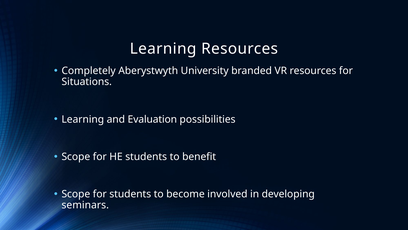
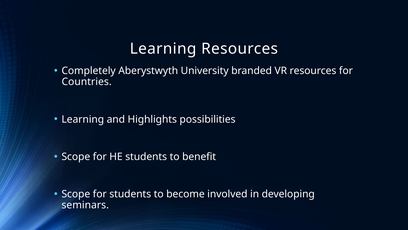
Situations: Situations -> Countries
Evaluation: Evaluation -> Highlights
